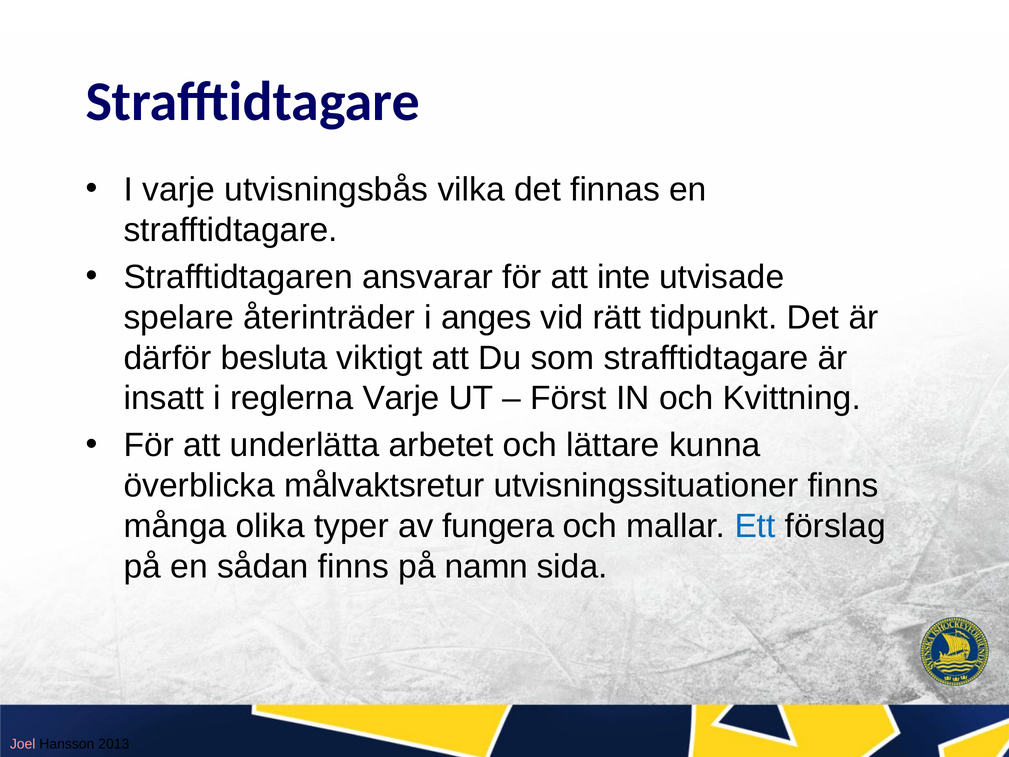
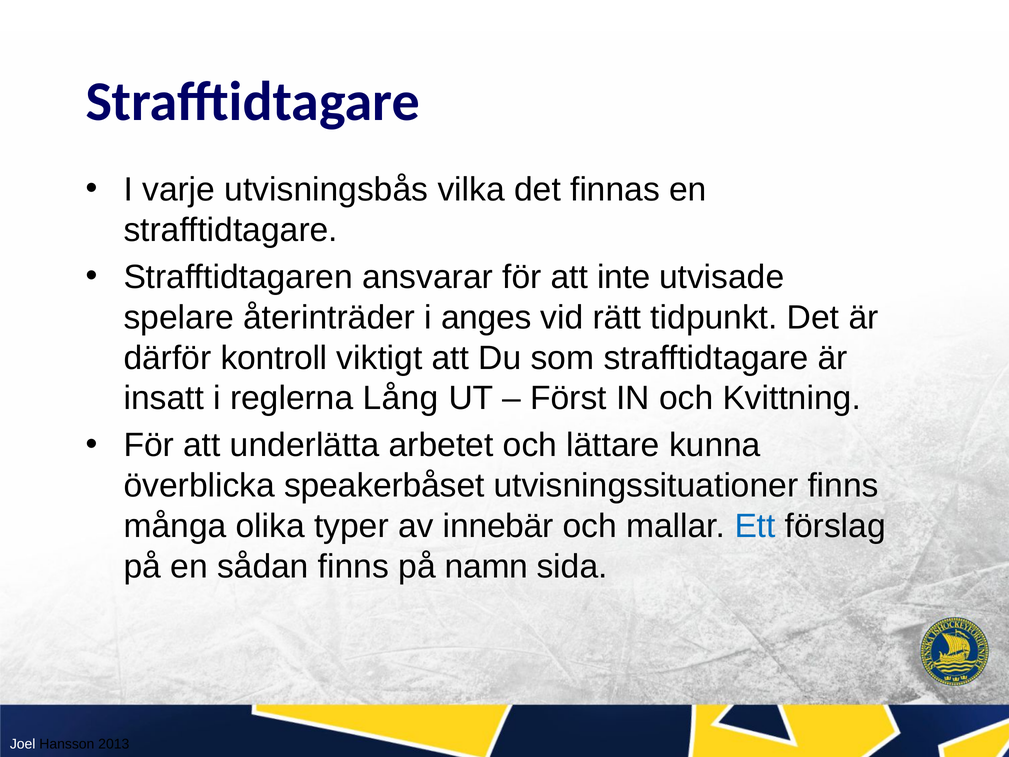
besluta: besluta -> kontroll
reglerna Varje: Varje -> Lång
målvaktsretur: målvaktsretur -> speakerbåset
fungera: fungera -> innebär
Joel colour: pink -> white
